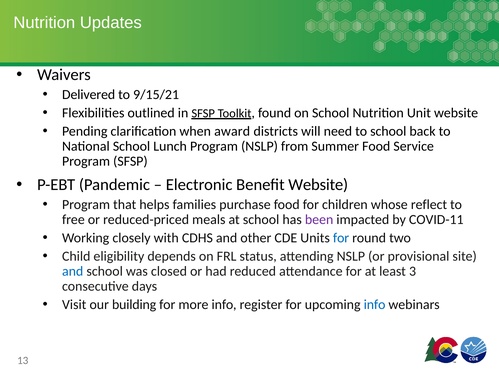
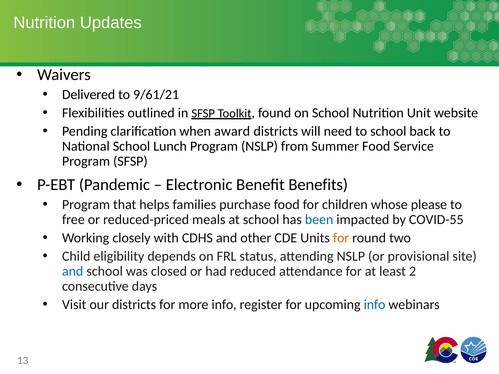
9/15/21: 9/15/21 -> 9/61/21
Benefit Website: Website -> Benefits
reflect: reflect -> please
been colour: purple -> blue
COVID-11: COVID-11 -> COVID-55
for at (341, 238) colour: blue -> orange
3: 3 -> 2
our building: building -> districts
